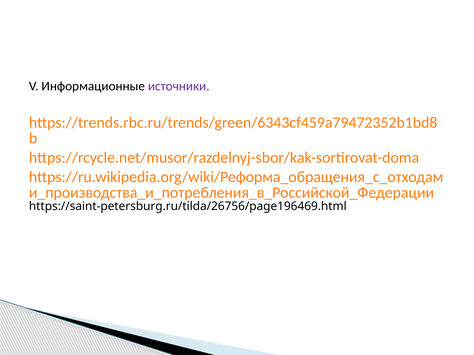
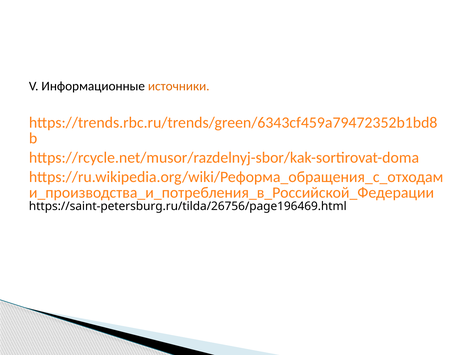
источники colour: purple -> orange
